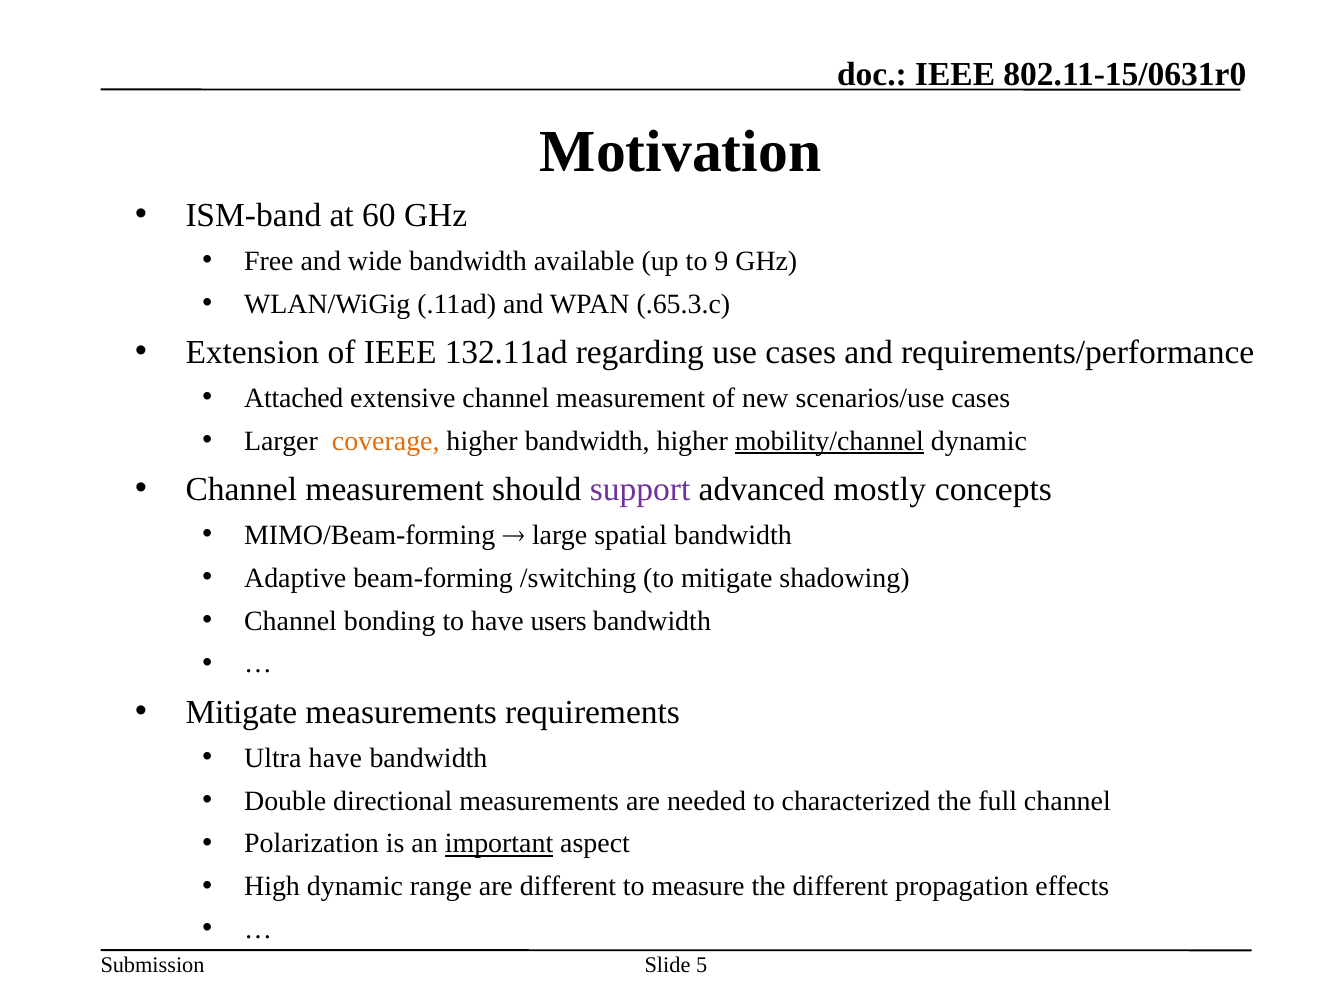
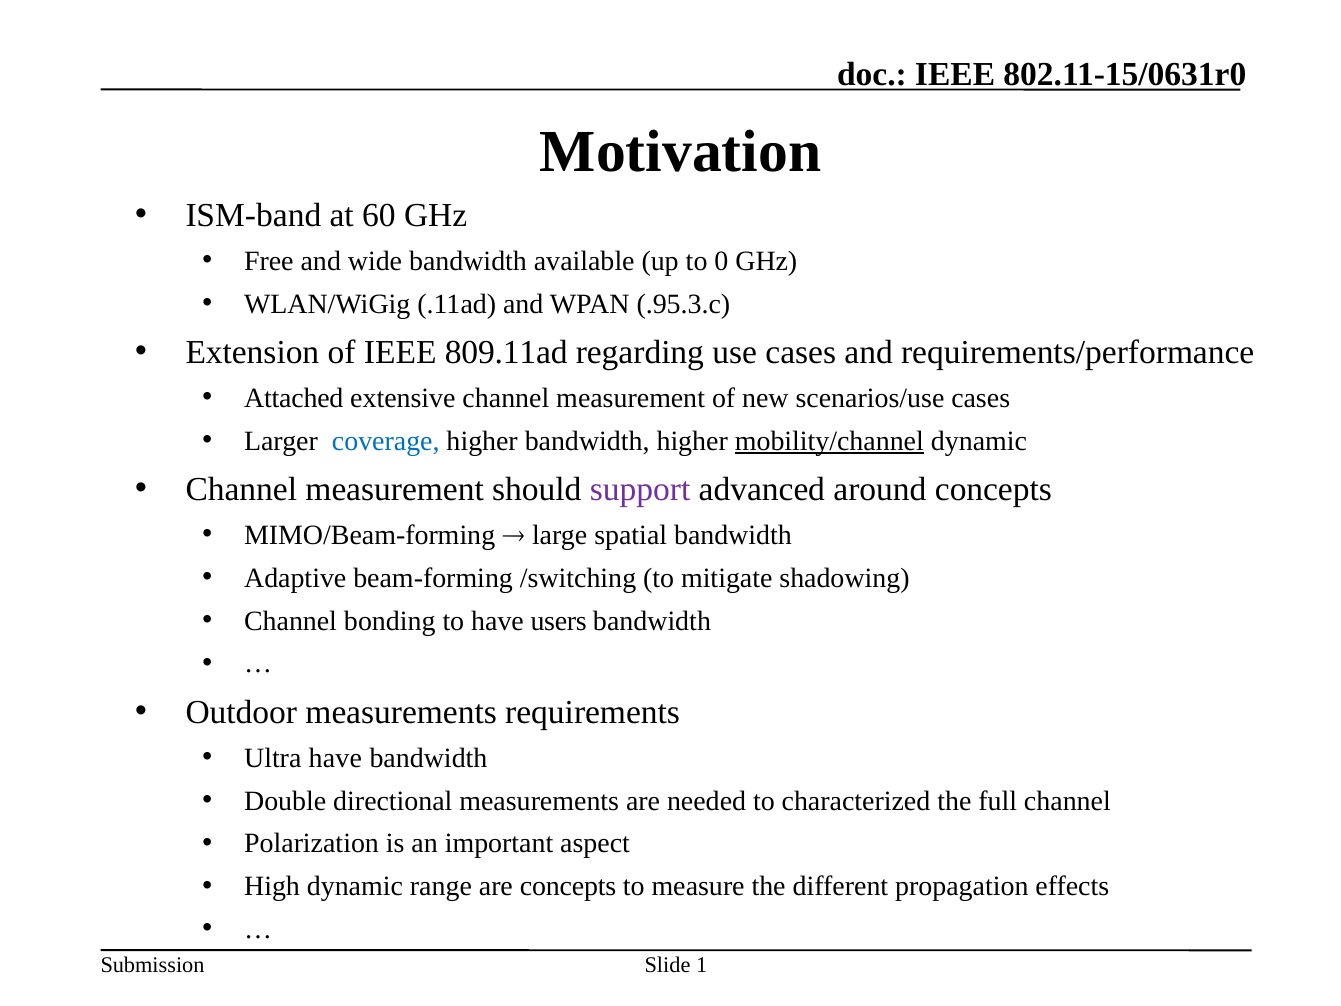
9: 9 -> 0
.65.3.c: .65.3.c -> .95.3.c
132.11ad: 132.11ad -> 809.11ad
coverage colour: orange -> blue
mostly: mostly -> around
Mitigate at (241, 712): Mitigate -> Outdoor
important underline: present -> none
are different: different -> concepts
5: 5 -> 1
